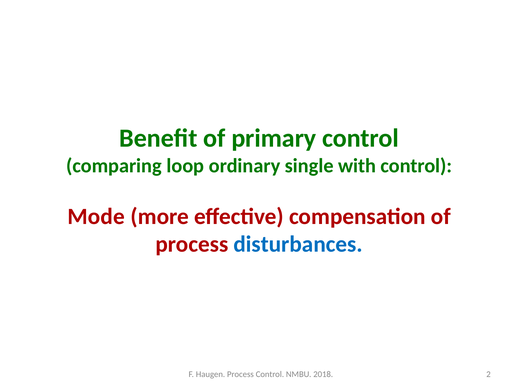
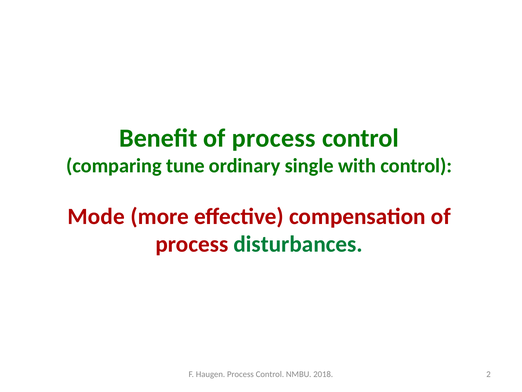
Benefit of primary: primary -> process
loop: loop -> tune
disturbances colour: blue -> green
